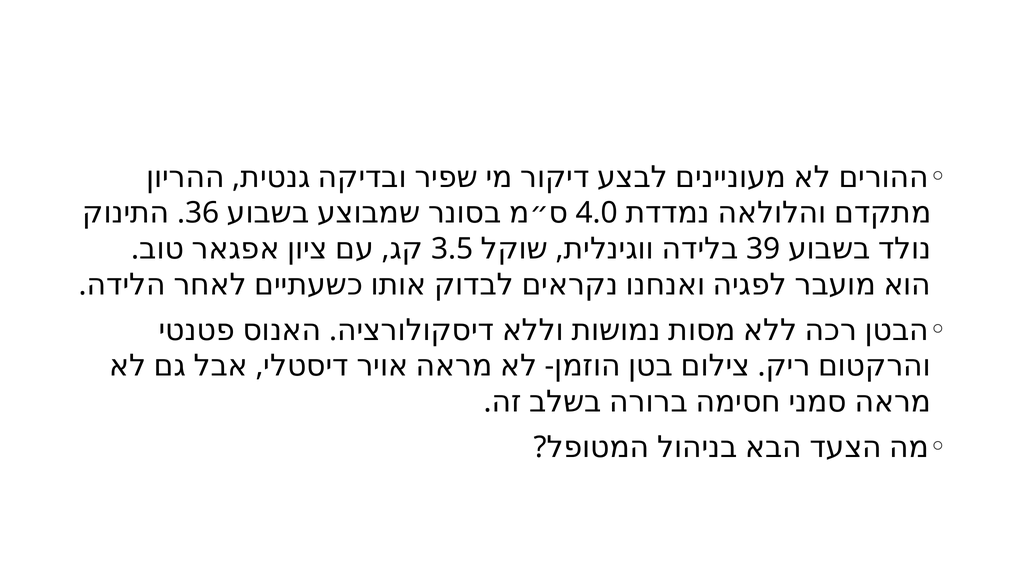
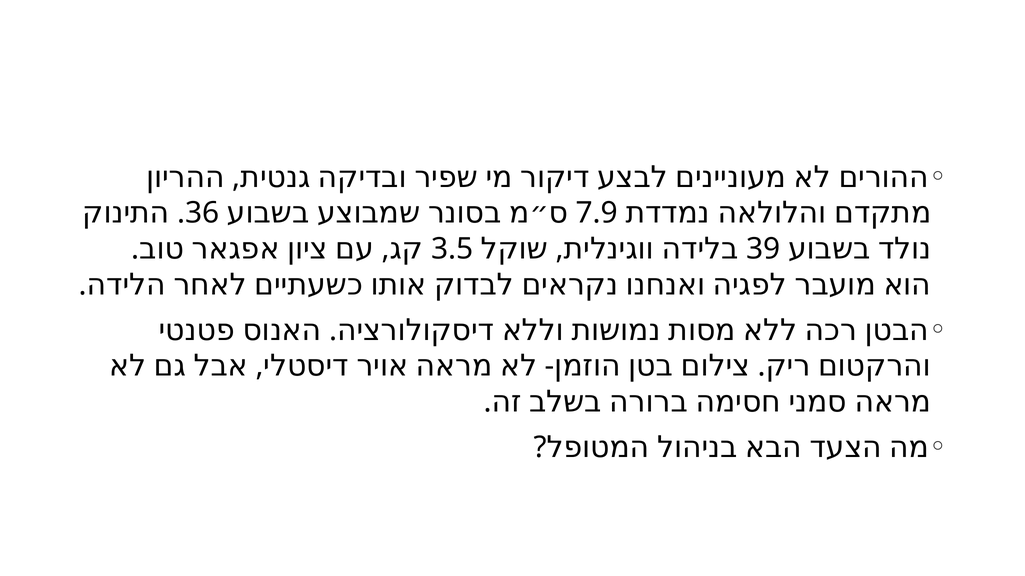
4.0: 4.0 -> 7.9
